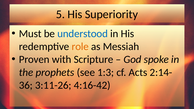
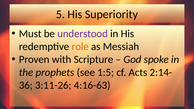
understood colour: blue -> purple
1:3: 1:3 -> 1:5
4:16-42: 4:16-42 -> 4:16-63
